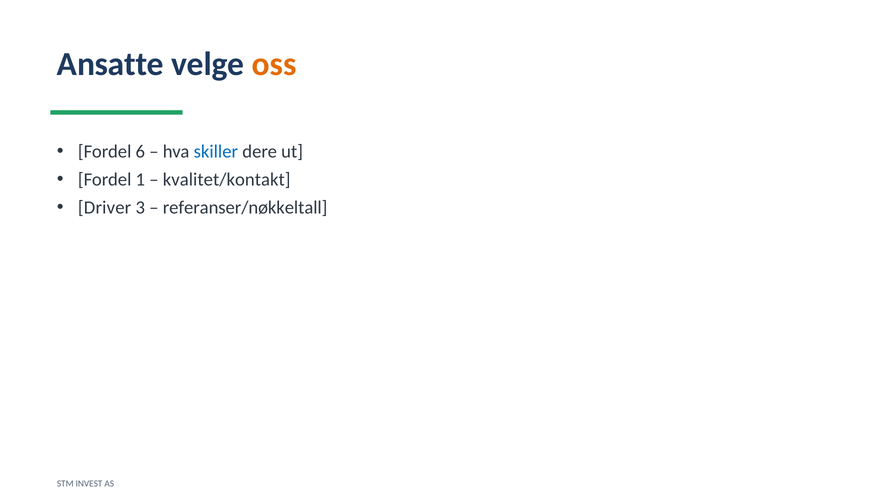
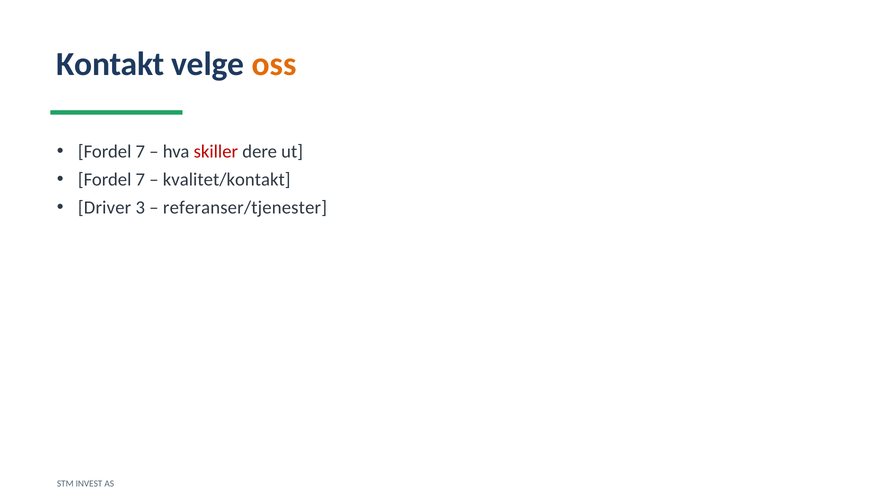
Ansatte: Ansatte -> Kontakt
6 at (140, 152): 6 -> 7
skiller colour: blue -> red
1 at (140, 180): 1 -> 7
referanser/nøkkeltall: referanser/nøkkeltall -> referanser/tjenester
